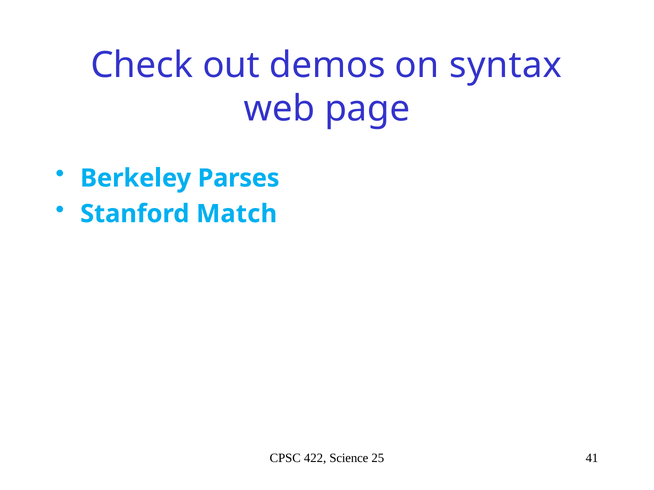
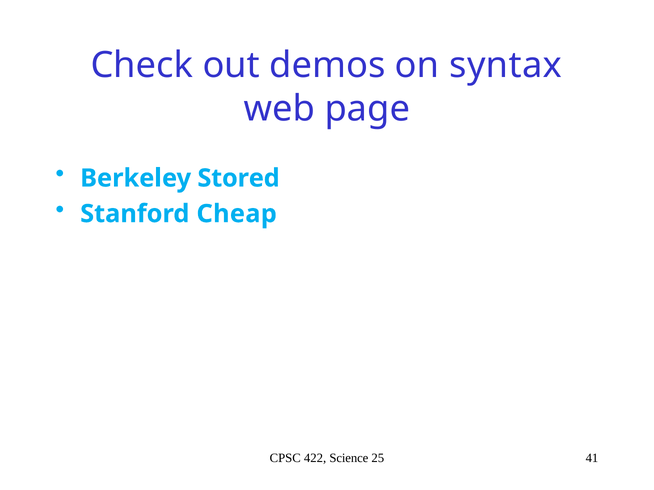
Parses: Parses -> Stored
Match: Match -> Cheap
